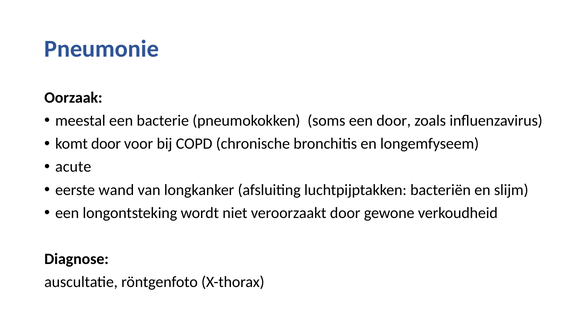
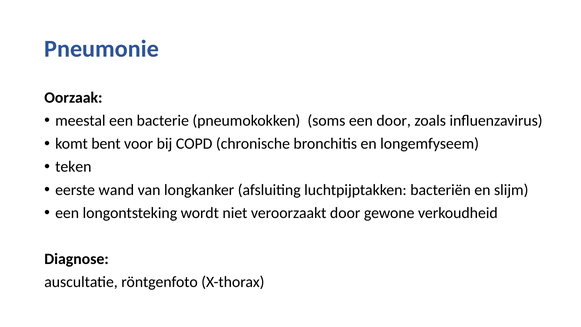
komt door: door -> bent
acute: acute -> teken
